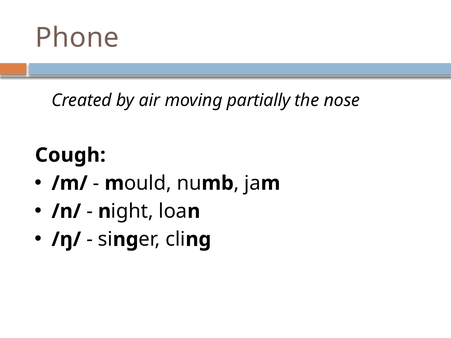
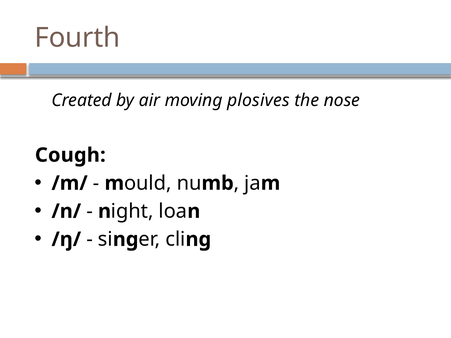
Phone: Phone -> Fourth
partially: partially -> plosives
